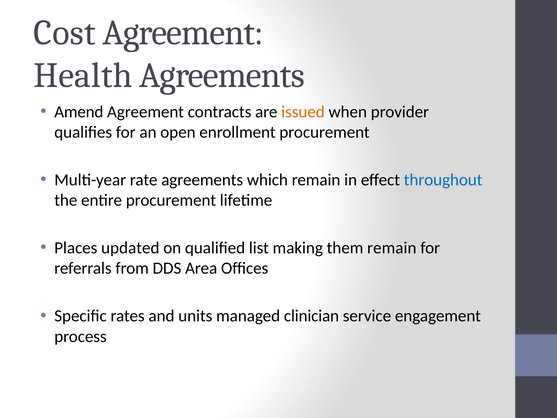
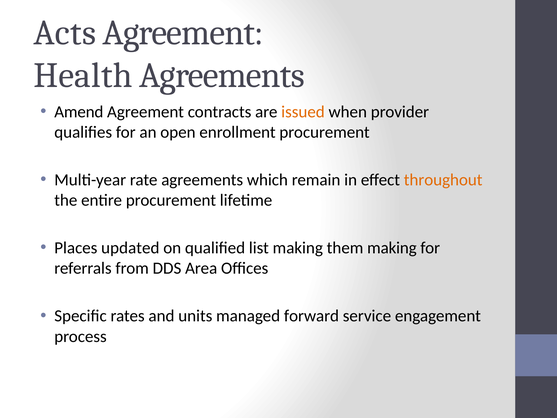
Cost: Cost -> Acts
throughout colour: blue -> orange
them remain: remain -> making
clinician: clinician -> forward
